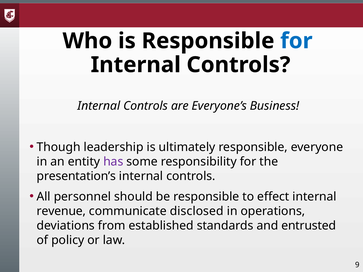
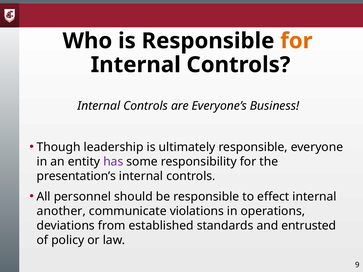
for at (296, 41) colour: blue -> orange
revenue: revenue -> another
disclosed: disclosed -> violations
